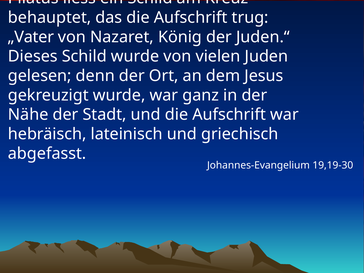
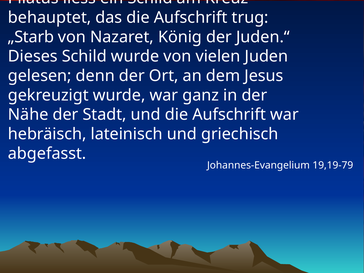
„Vater: „Vater -> „Starb
19,19-30: 19,19-30 -> 19,19-79
